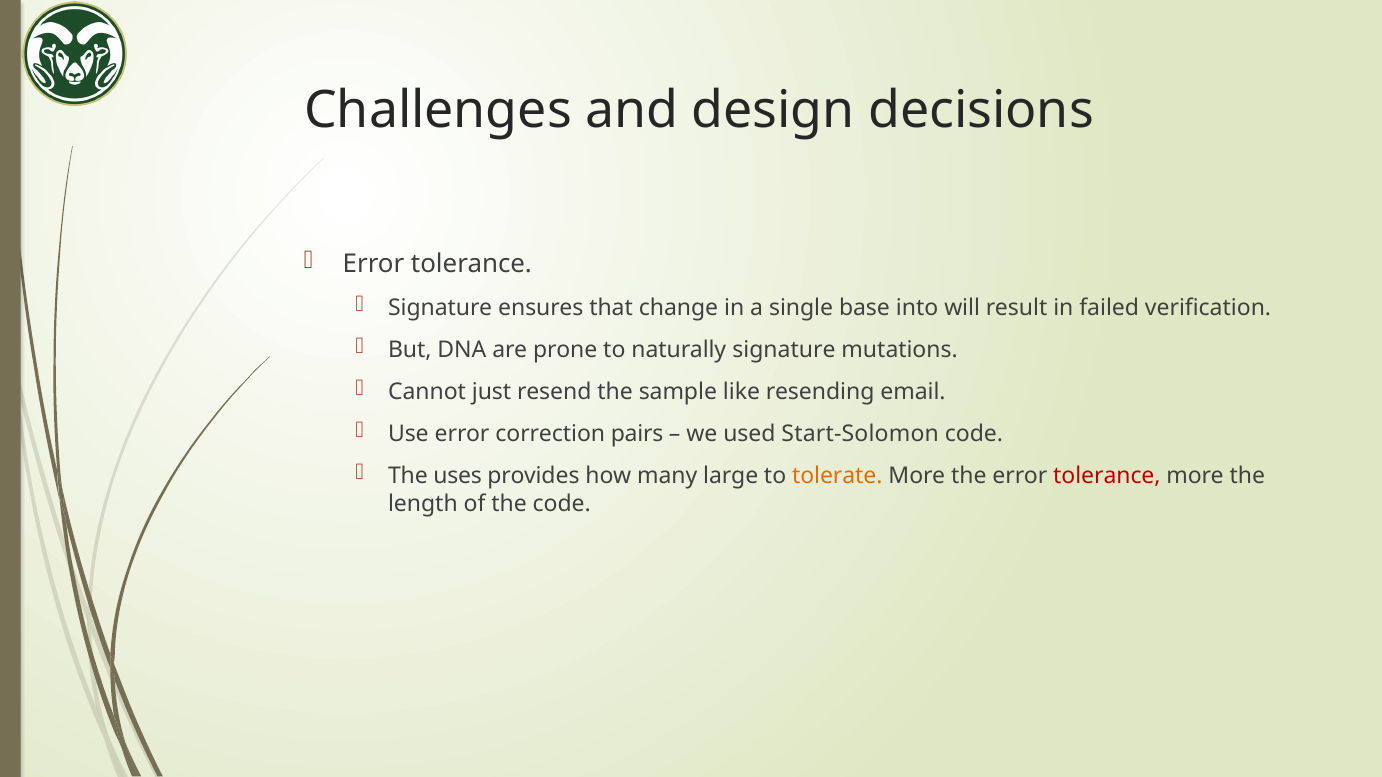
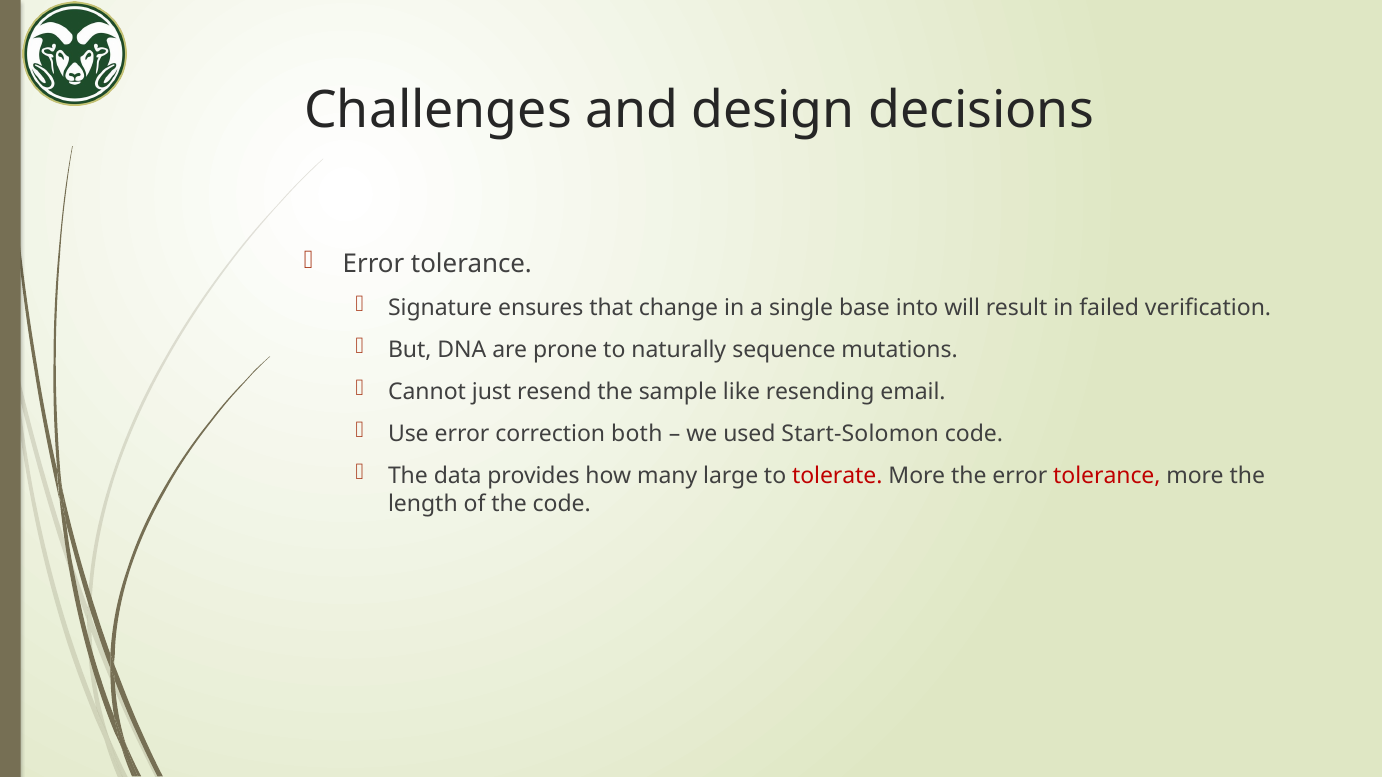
naturally signature: signature -> sequence
pairs: pairs -> both
uses: uses -> data
tolerate colour: orange -> red
